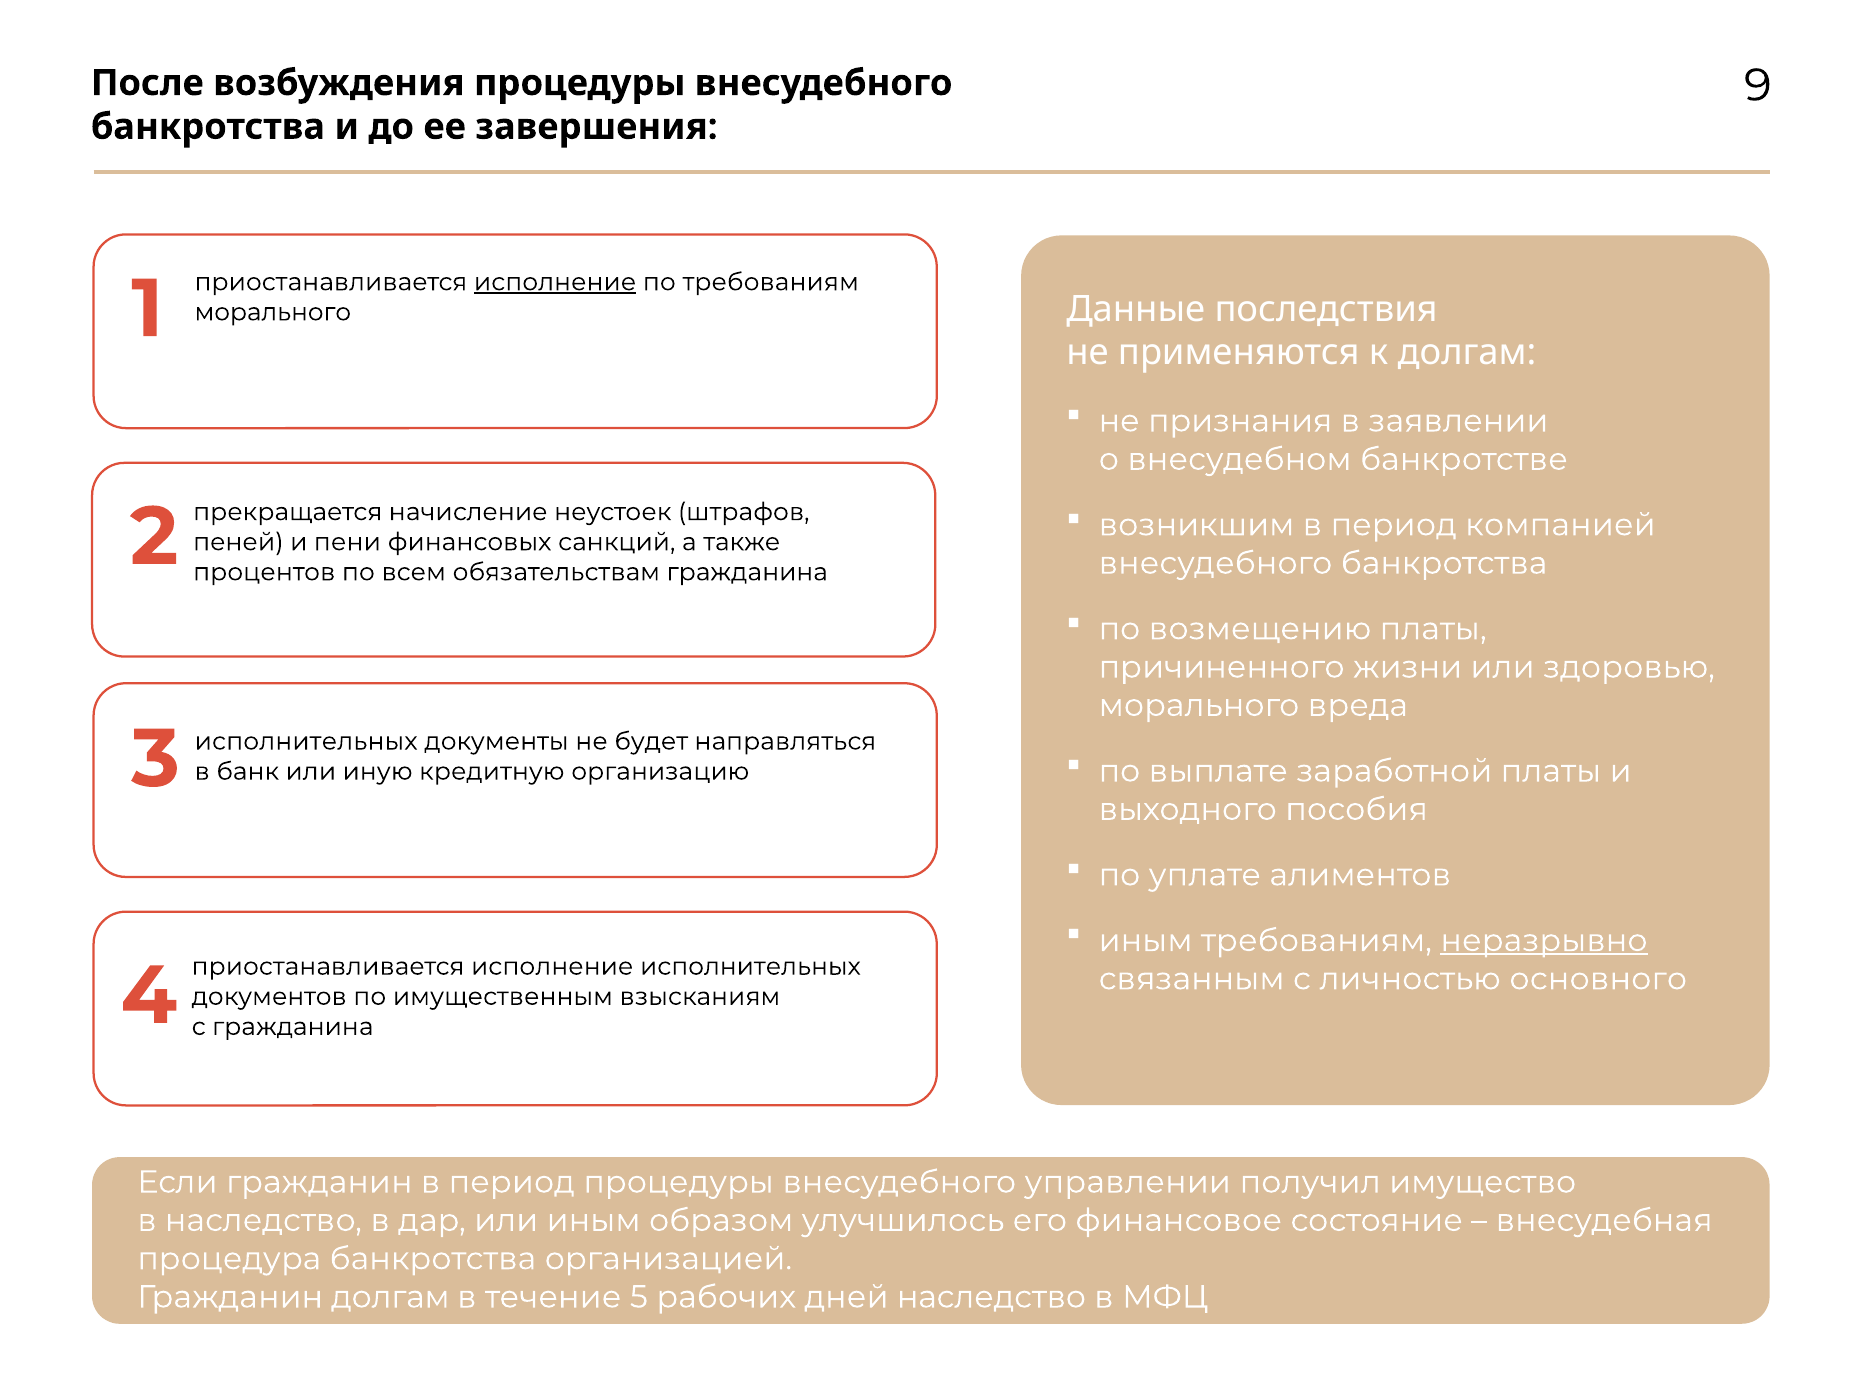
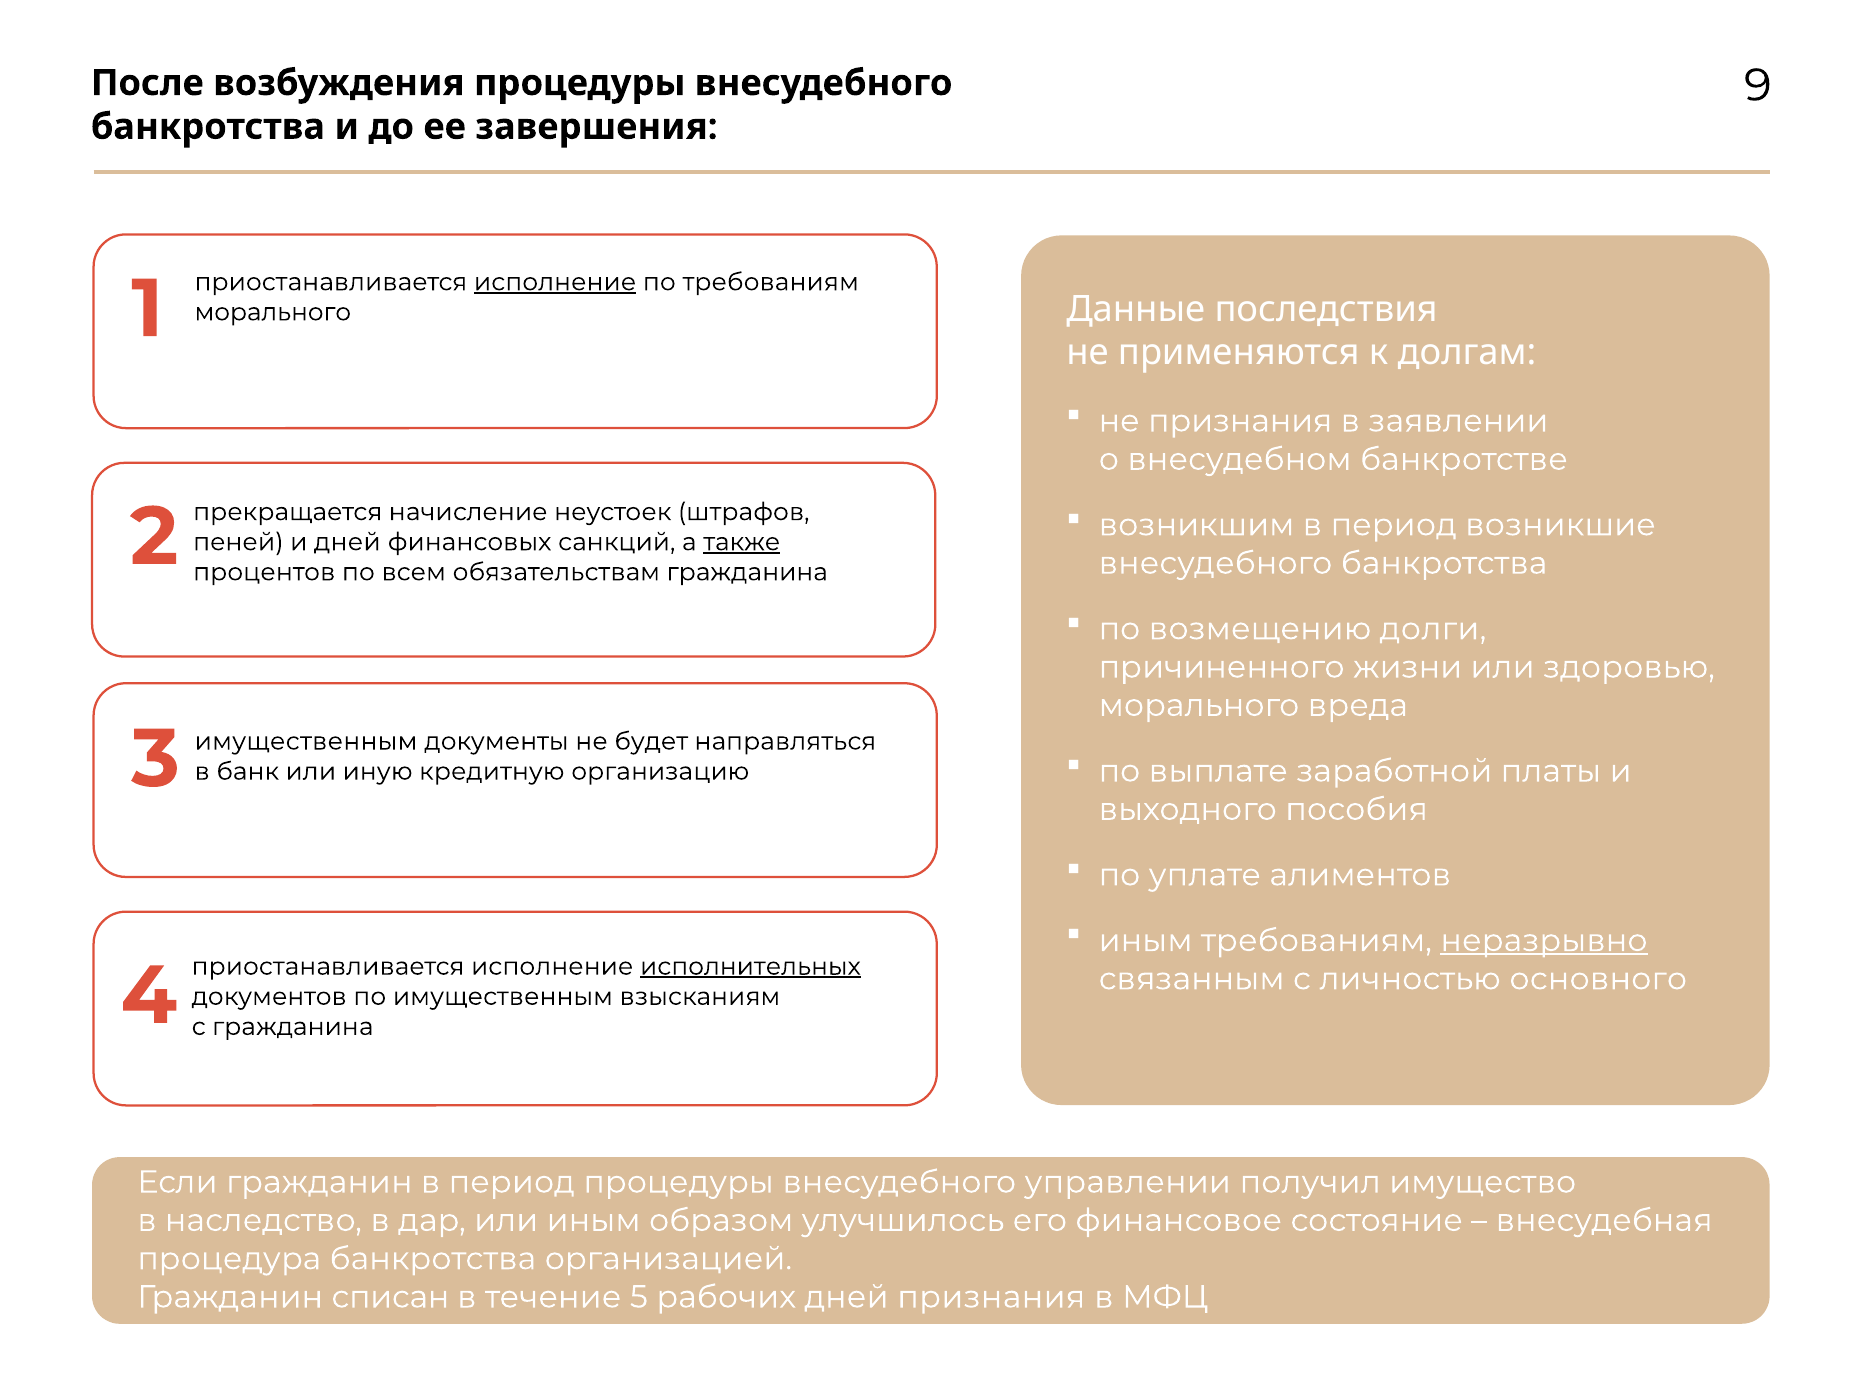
компанией: компанией -> возникшие
и пени: пени -> дней
также underline: none -> present
возмещению платы: платы -> долги
3 исполнительных: исполнительных -> имущественным
исполнительных at (750, 966) underline: none -> present
Гражданин долгам: долгам -> списан
дней наследство: наследство -> признания
